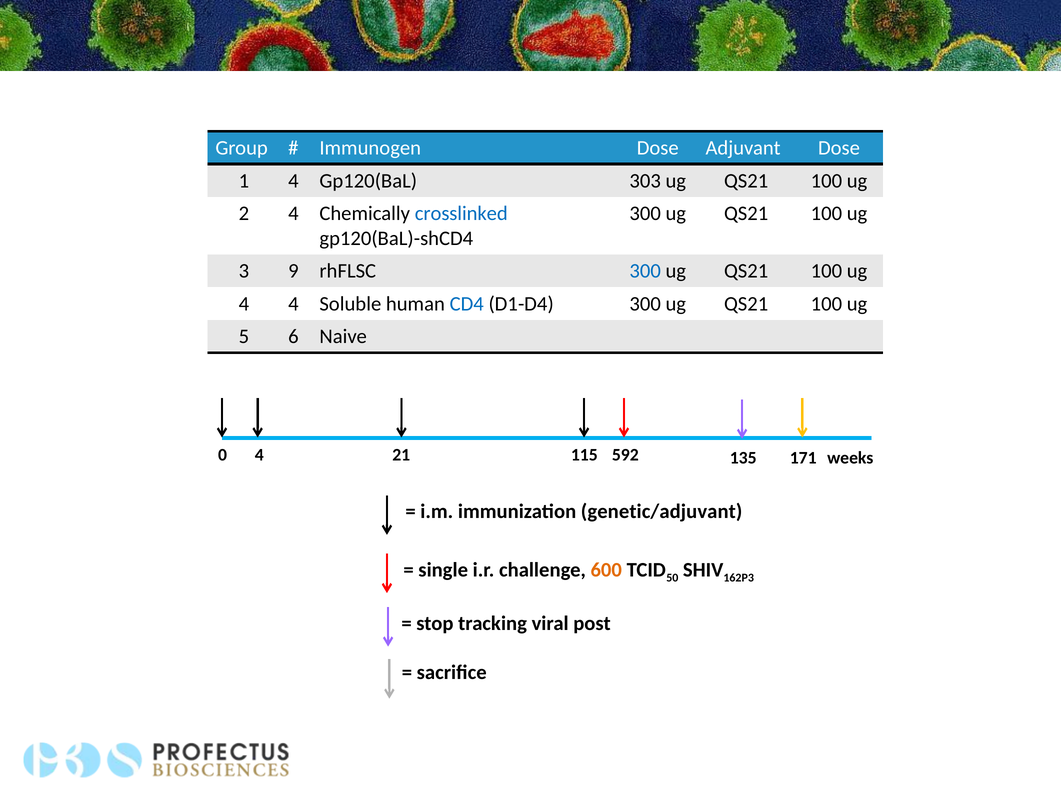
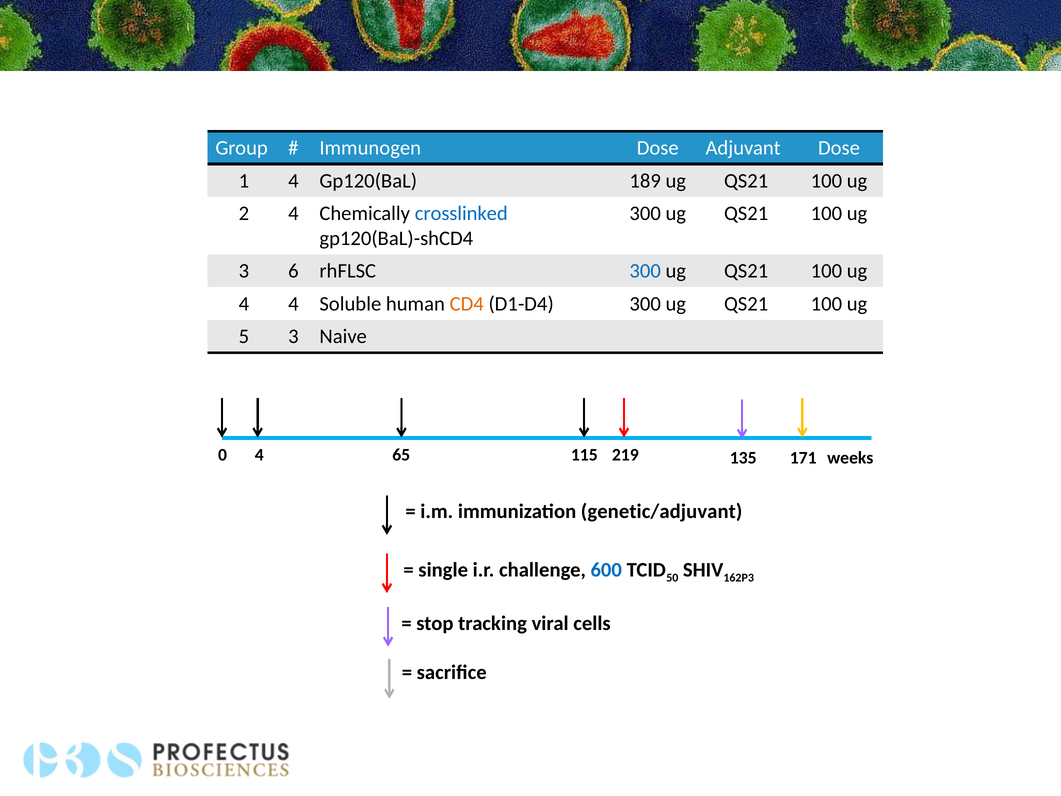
303: 303 -> 189
9: 9 -> 6
CD4 colour: blue -> orange
5 6: 6 -> 3
21: 21 -> 65
592: 592 -> 219
600 colour: orange -> blue
post: post -> cells
